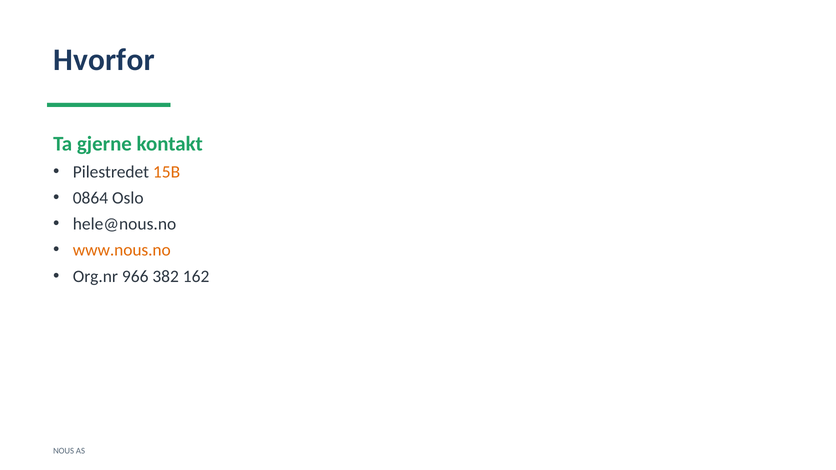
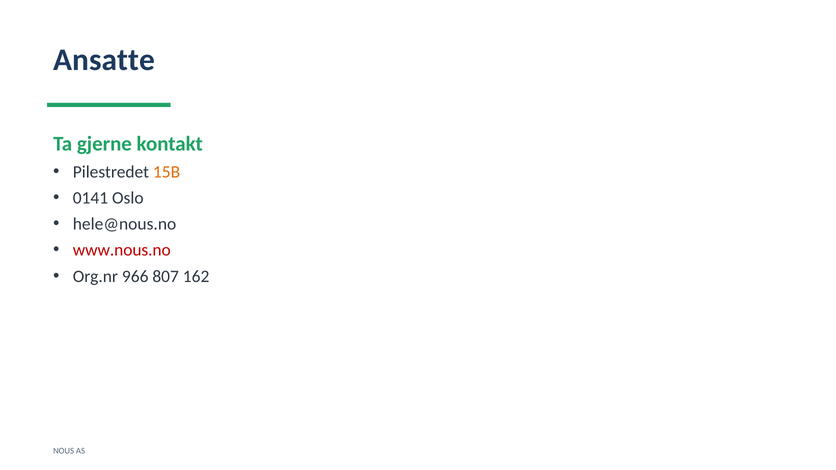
Hvorfor: Hvorfor -> Ansatte
0864: 0864 -> 0141
www.nous.no colour: orange -> red
382: 382 -> 807
